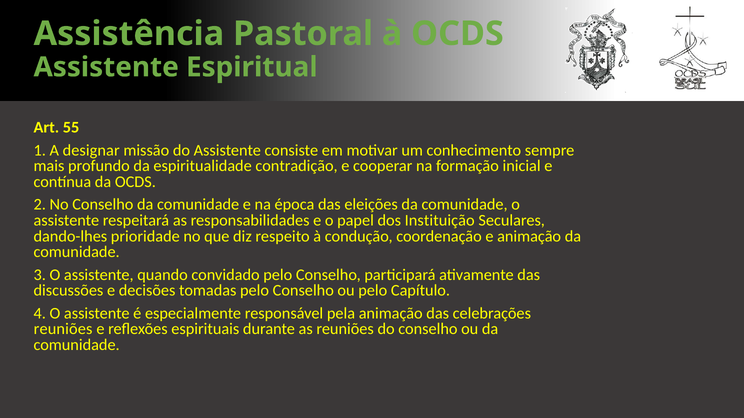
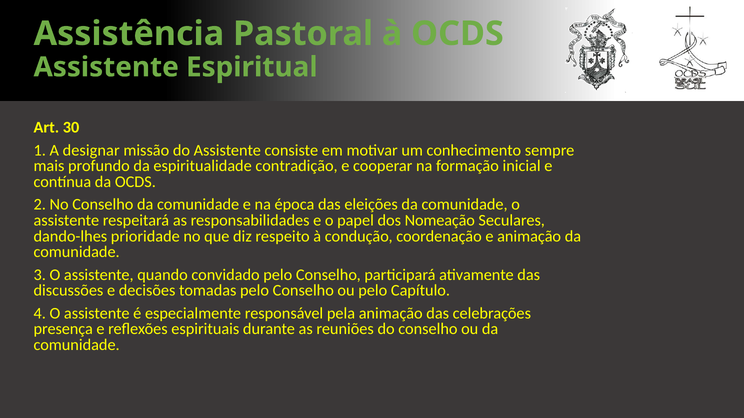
55: 55 -> 30
Instituição: Instituição -> Nomeação
reuniões at (63, 329): reuniões -> presença
